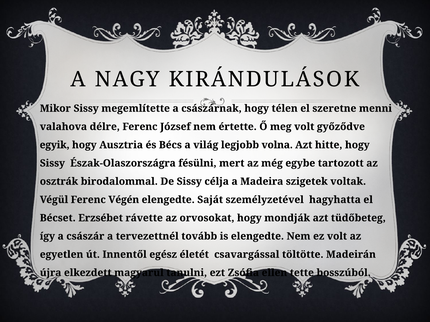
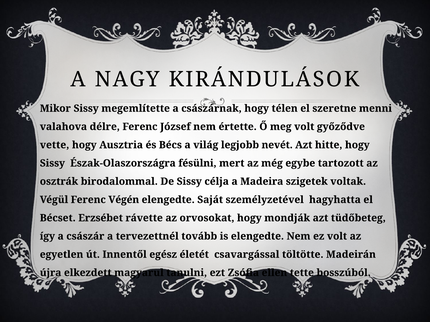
egyik: egyik -> vette
volna: volna -> nevét
